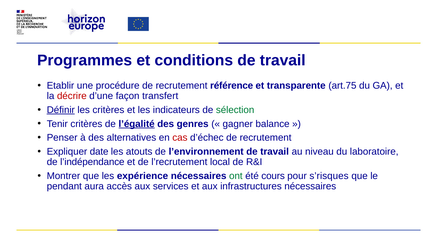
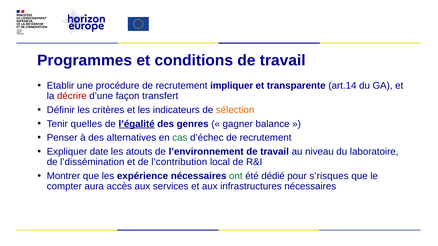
référence: référence -> impliquer
art.75: art.75 -> art.14
Définir underline: present -> none
sélection colour: green -> orange
Tenir critères: critères -> quelles
cas colour: red -> green
l’indépendance: l’indépendance -> l’dissémination
l’recrutement: l’recrutement -> l’contribution
cours: cours -> dédié
pendant: pendant -> compter
